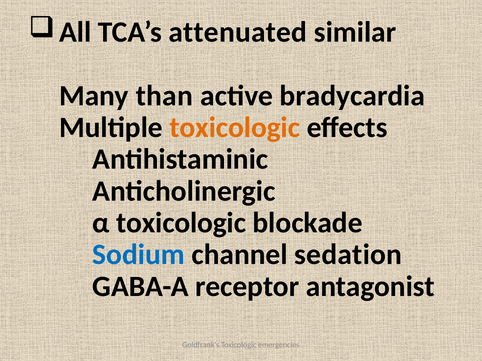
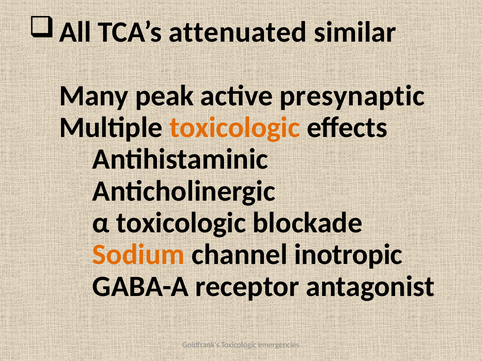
than: than -> peak
bradycardia: bradycardia -> presynaptic
Sodium colour: blue -> orange
sedation: sedation -> inotropic
